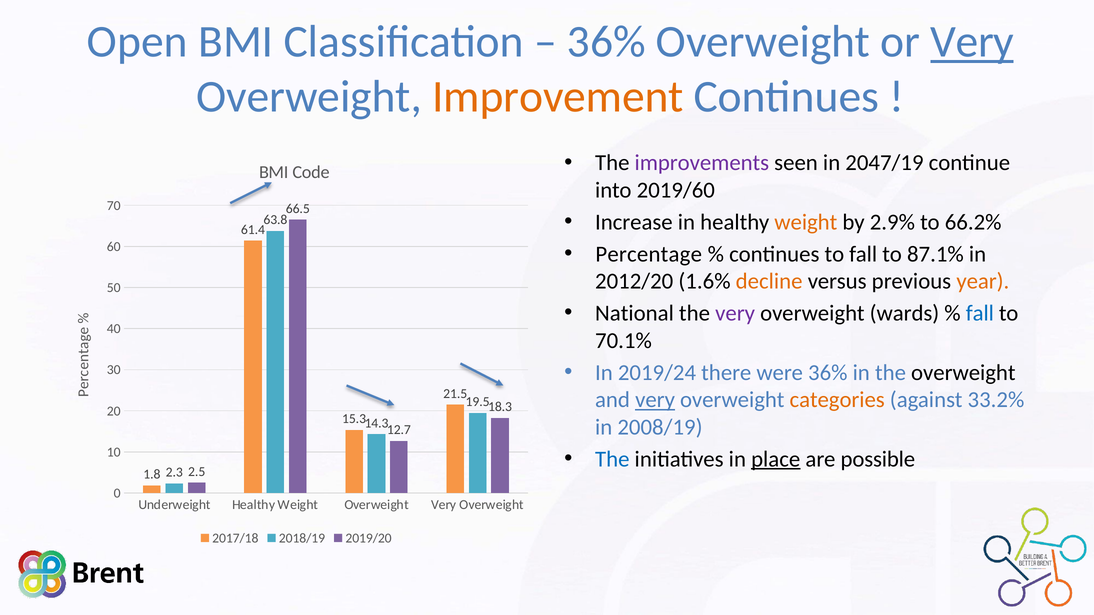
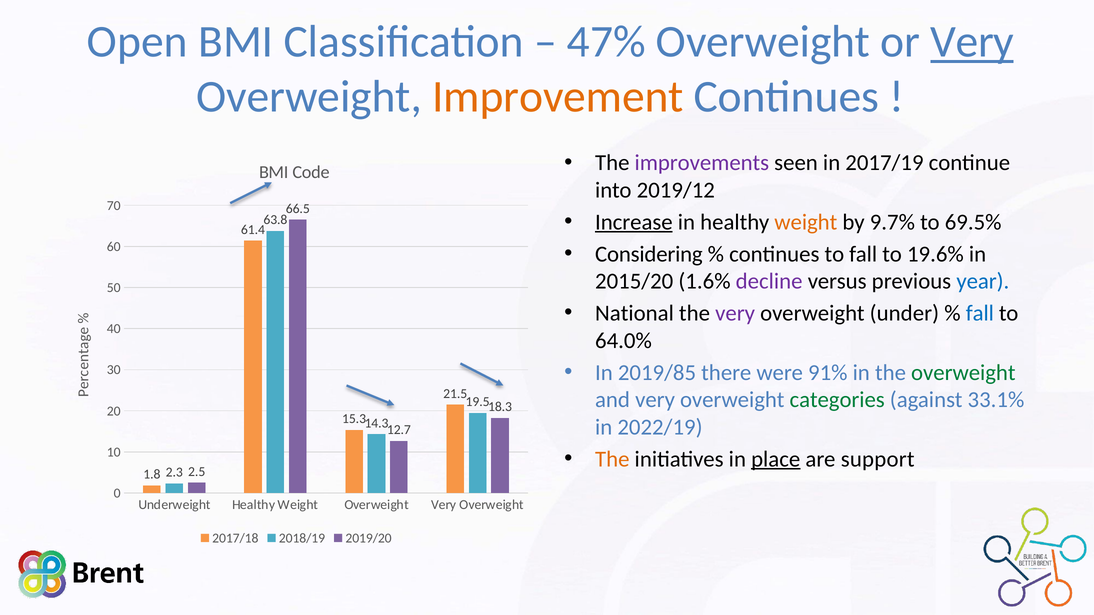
36% at (606, 42): 36% -> 47%
2047/19: 2047/19 -> 2017/19
2019/60: 2019/60 -> 2019/12
Increase underline: none -> present
2.9%: 2.9% -> 9.7%
66.2%: 66.2% -> 69.5%
Percentage: Percentage -> Considering
87.1%: 87.1% -> 19.6%
2012/20: 2012/20 -> 2015/20
decline colour: orange -> purple
year colour: orange -> blue
wards: wards -> under
70.1%: 70.1% -> 64.0%
2019/24: 2019/24 -> 2019/85
were 36%: 36% -> 91%
overweight at (963, 373) colour: black -> green
very at (655, 400) underline: present -> none
categories colour: orange -> green
33.2%: 33.2% -> 33.1%
2008/19: 2008/19 -> 2022/19
The at (612, 459) colour: blue -> orange
possible: possible -> support
